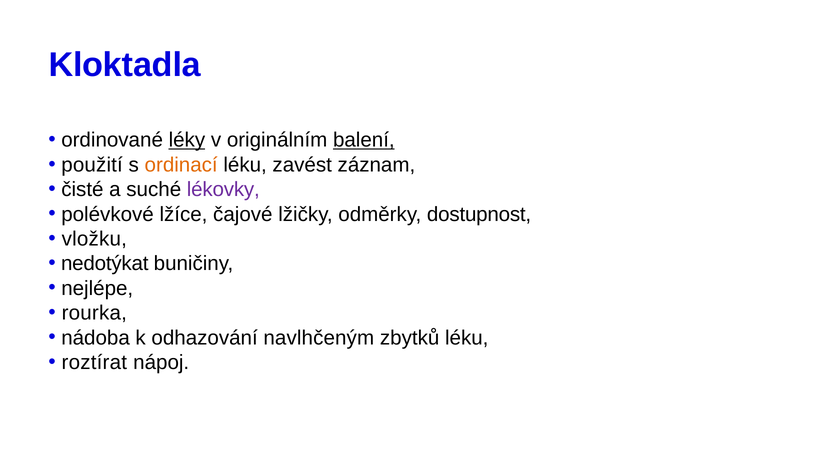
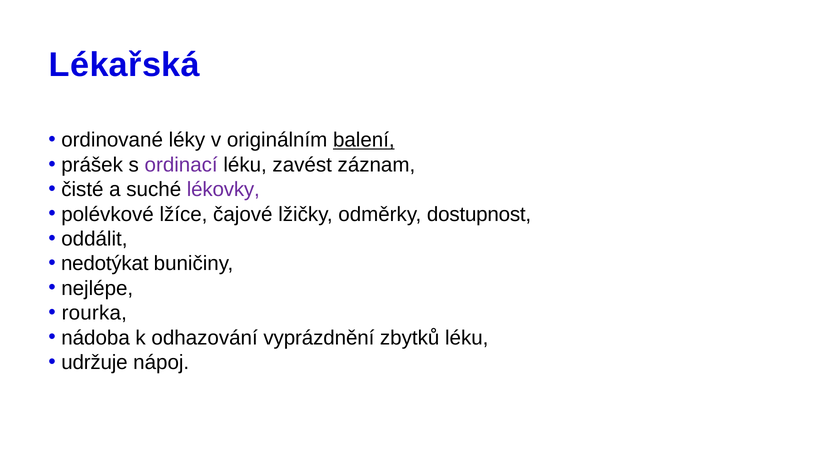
Kloktadla: Kloktadla -> Lékařská
léky underline: present -> none
použití: použití -> prášek
ordinací colour: orange -> purple
vložku: vložku -> oddálit
navlhčeným: navlhčeným -> vyprázdnění
roztírat: roztírat -> udržuje
